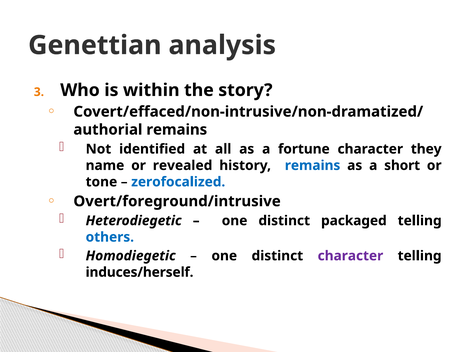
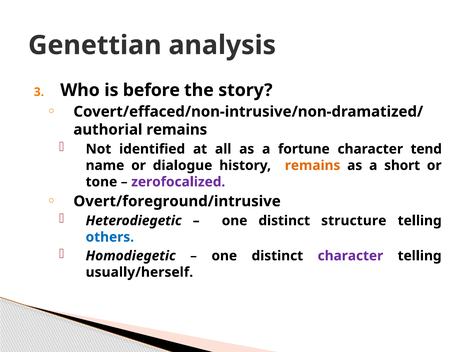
within: within -> before
they: they -> tend
revealed: revealed -> dialogue
remains at (313, 166) colour: blue -> orange
zerofocalized colour: blue -> purple
packaged: packaged -> structure
induces/herself: induces/herself -> usually/herself
